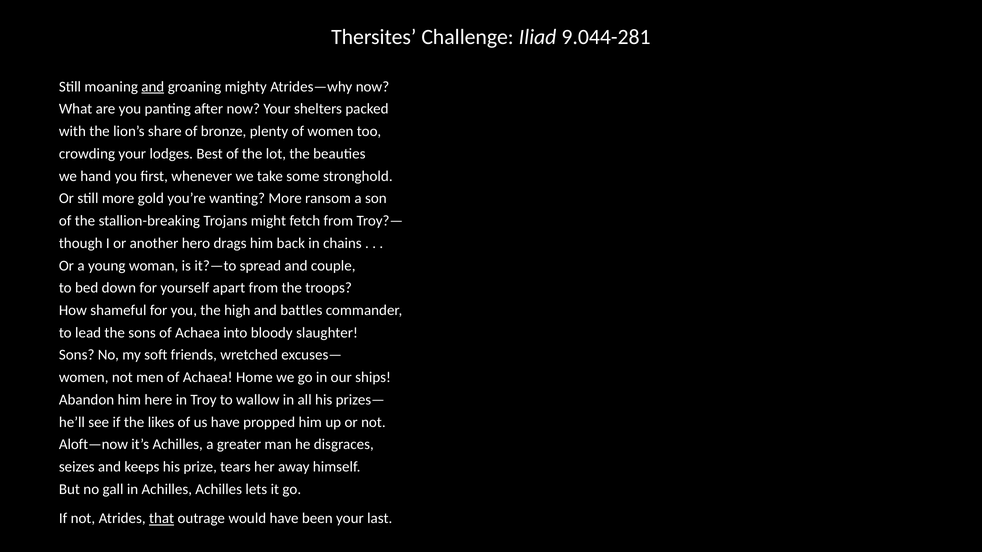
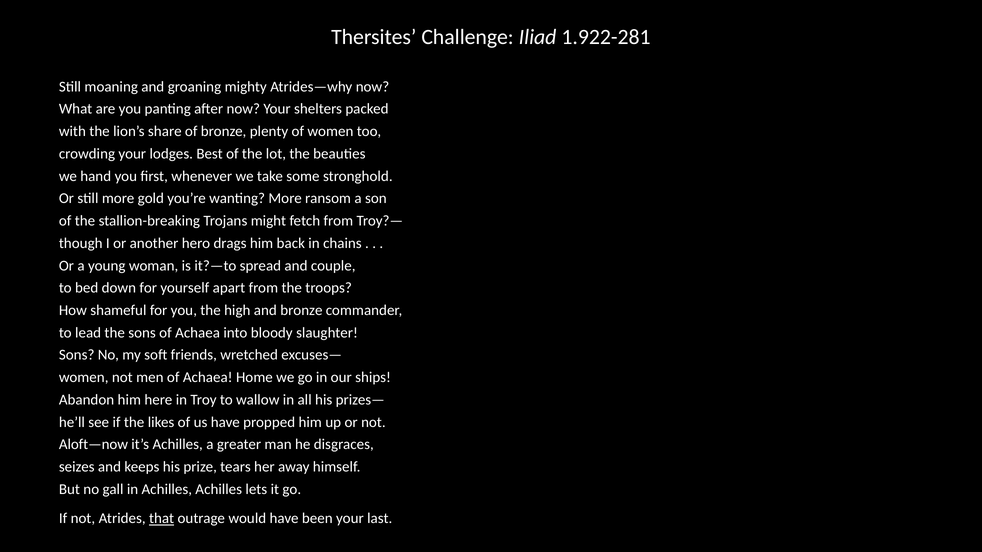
9.044-281: 9.044-281 -> 1.922-281
and at (153, 87) underline: present -> none
and battles: battles -> bronze
